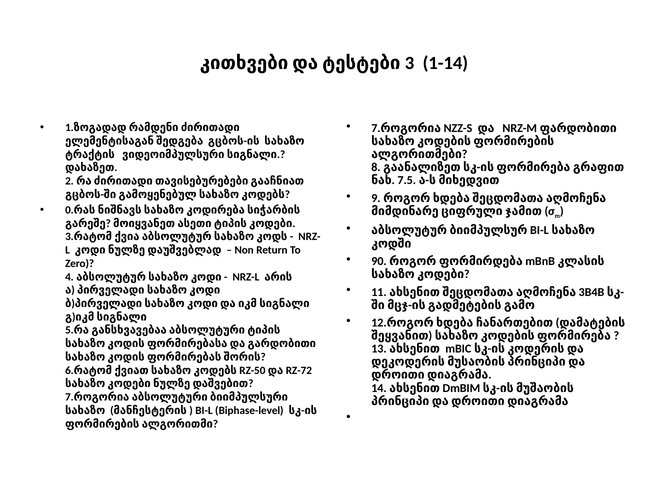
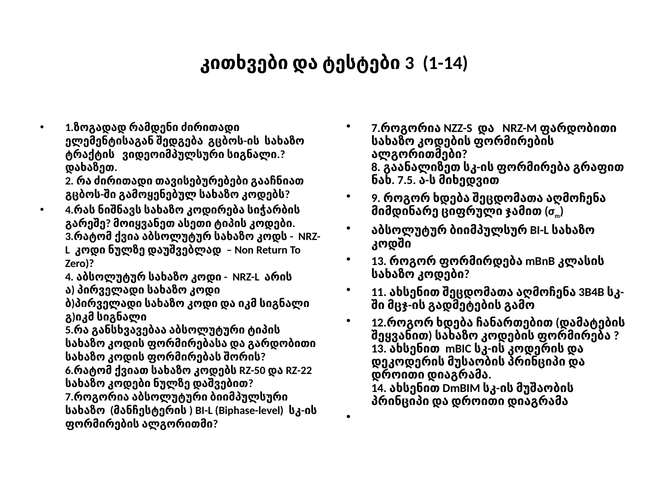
0 at (69, 210): 0 -> 4
90 at (379, 261): 90 -> 13
RZ-72: RZ-72 -> RZ-22
